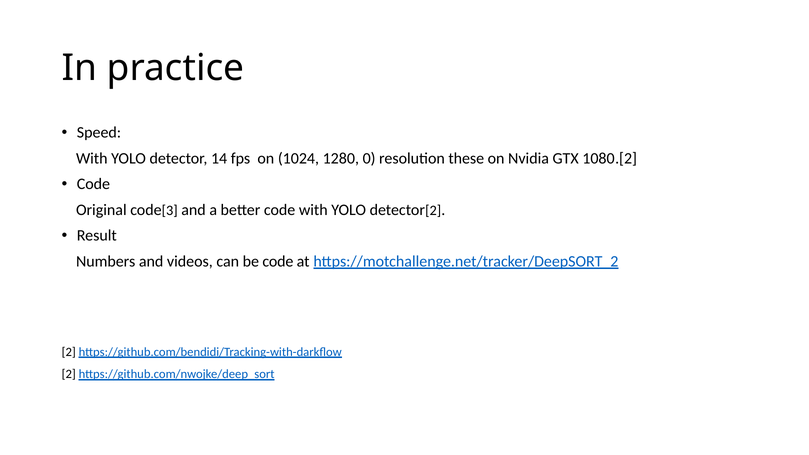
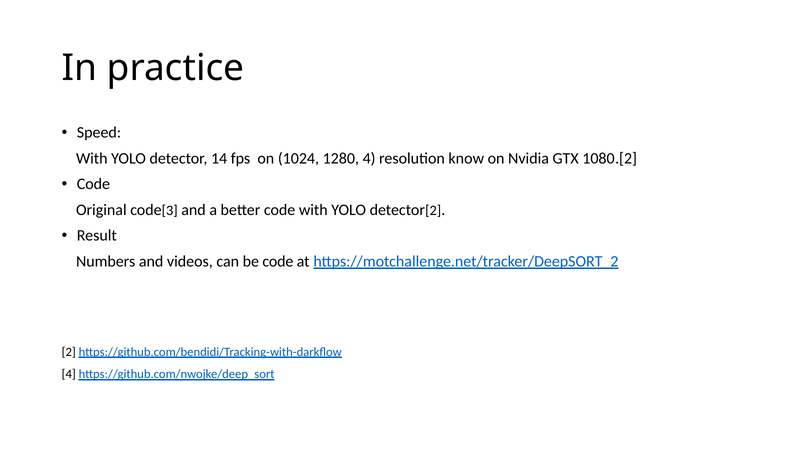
1280 0: 0 -> 4
these: these -> know
2 at (69, 374): 2 -> 4
